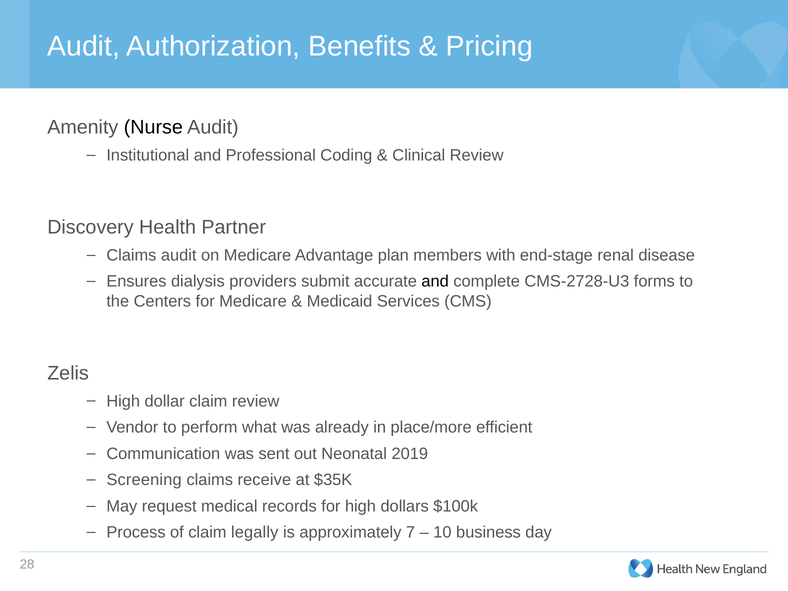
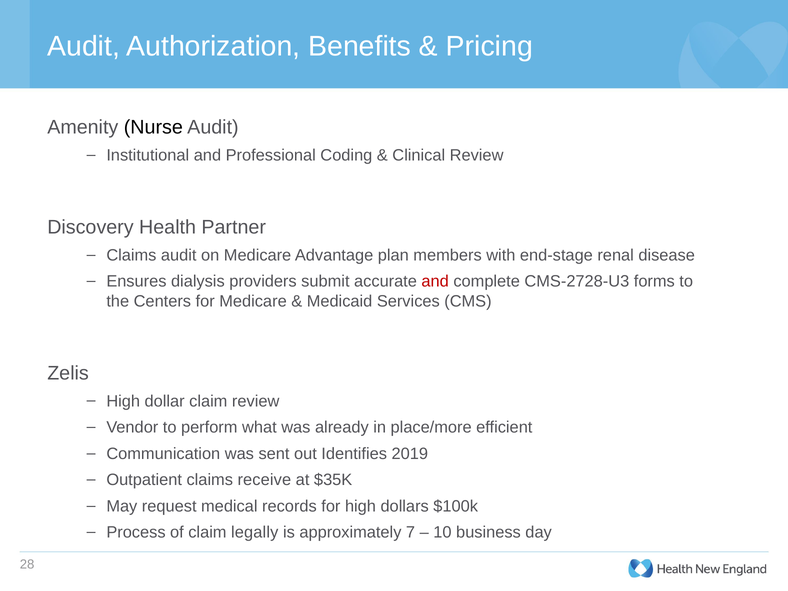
and at (435, 282) colour: black -> red
Neonatal: Neonatal -> Identifies
Screening: Screening -> Outpatient
